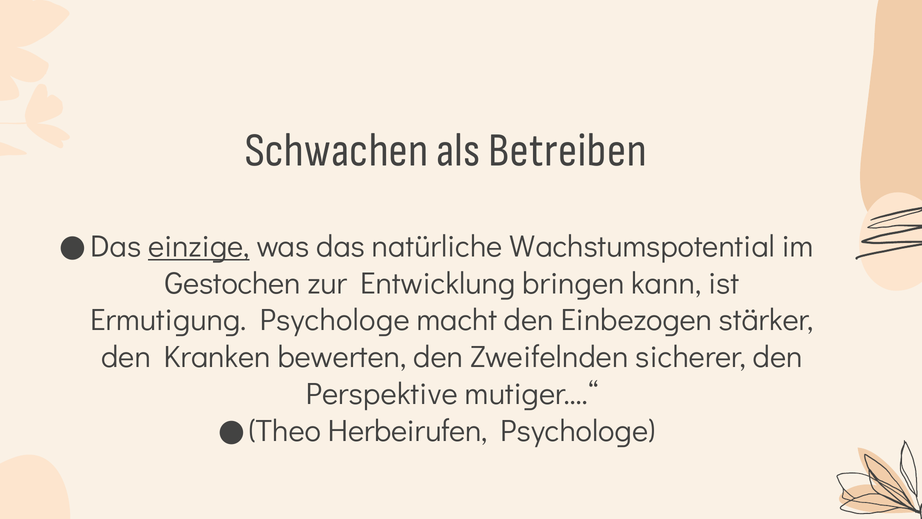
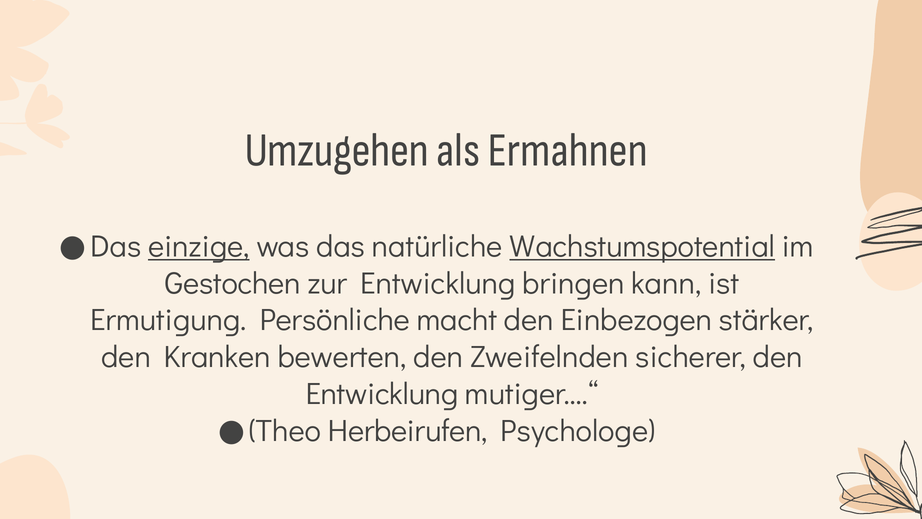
Schwachen: Schwachen -> Umzugehen
Betreiben: Betreiben -> Ermahnen
Wachstumspotential underline: none -> present
Ermutigung Psychologe: Psychologe -> Persönliche
Perspektive at (382, 394): Perspektive -> Entwicklung
